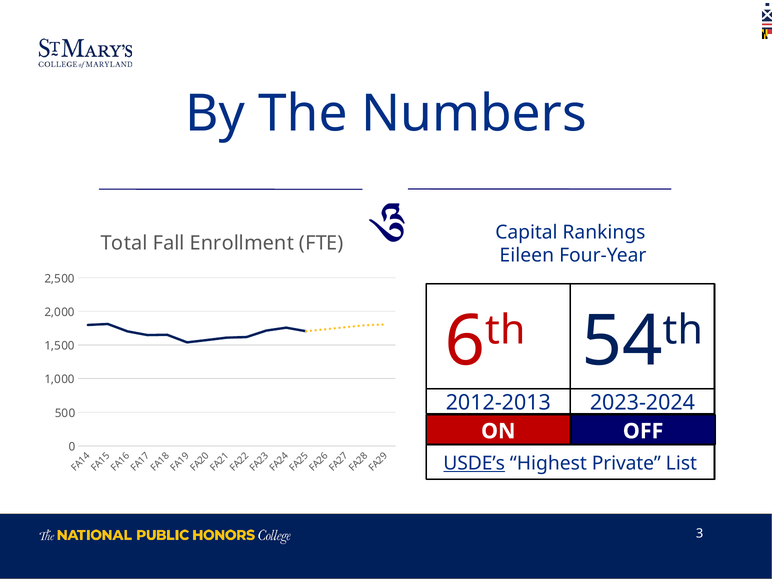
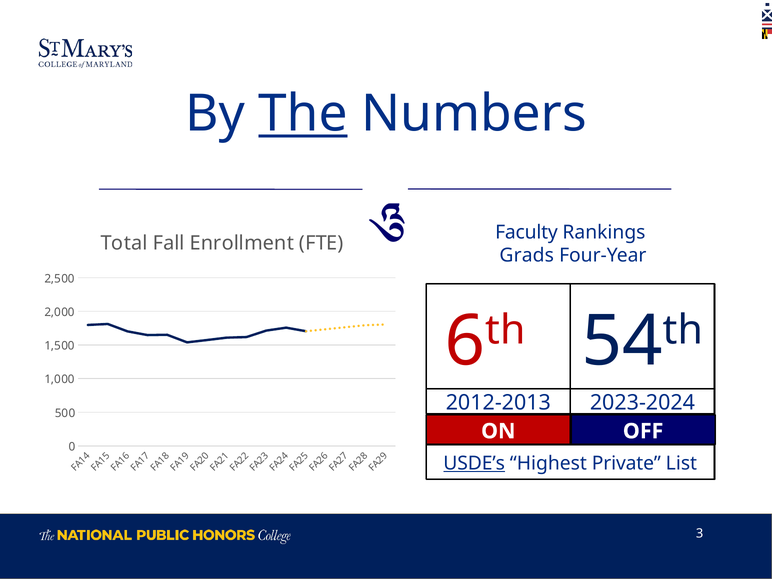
The underline: none -> present
Capital: Capital -> Faculty
Eileen: Eileen -> Grads
